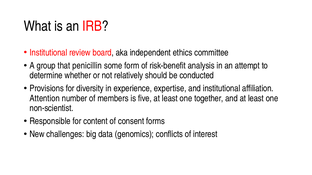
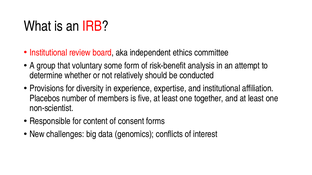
penicillin: penicillin -> voluntary
Attention: Attention -> Placebos
